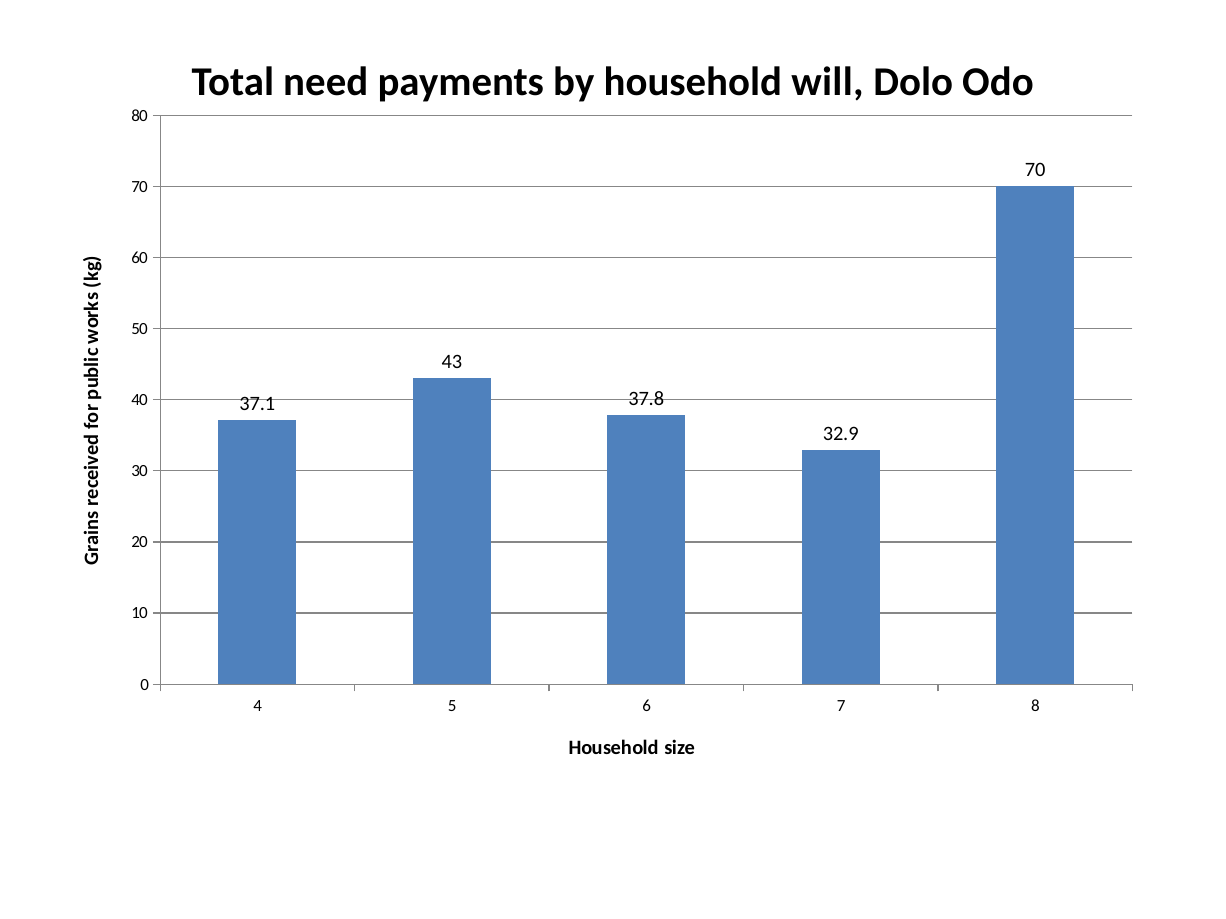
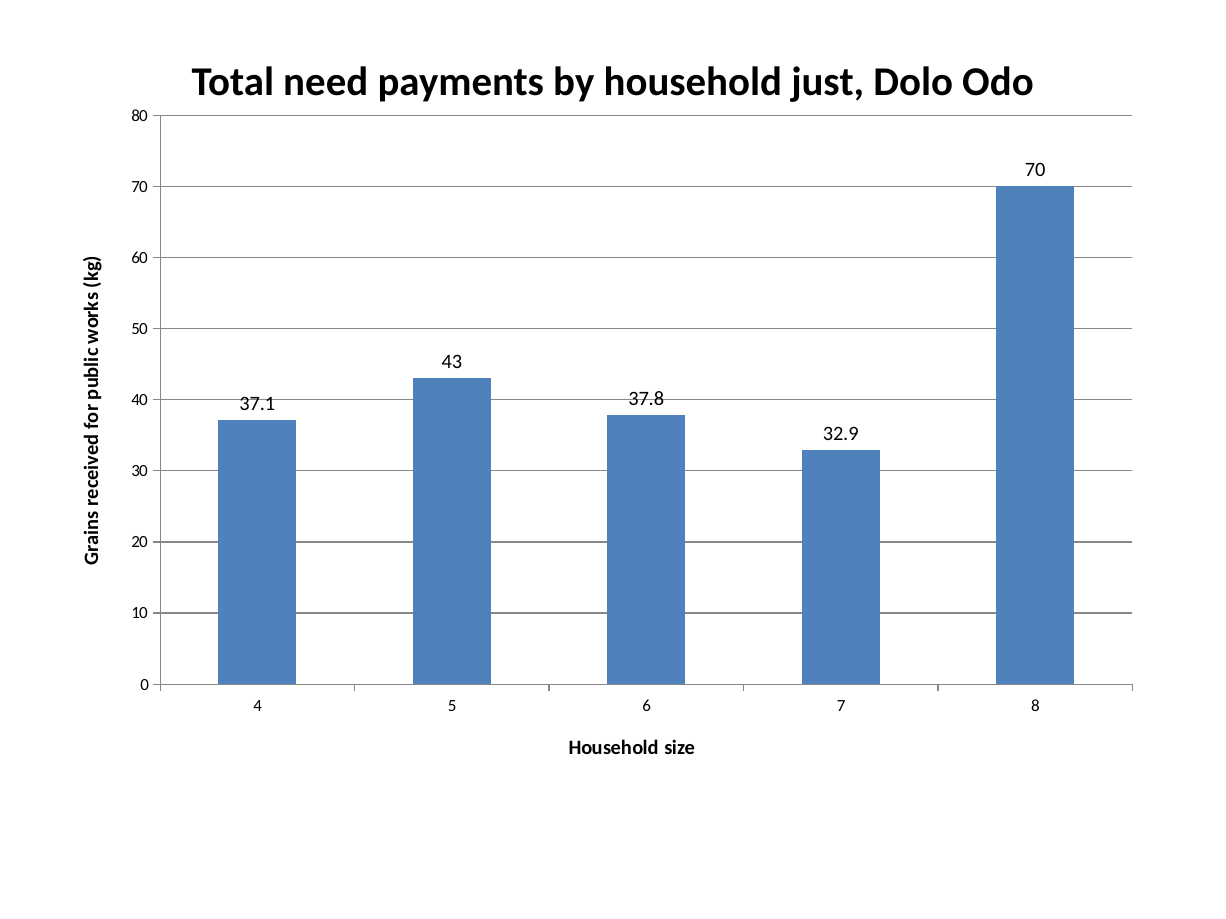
will: will -> just
